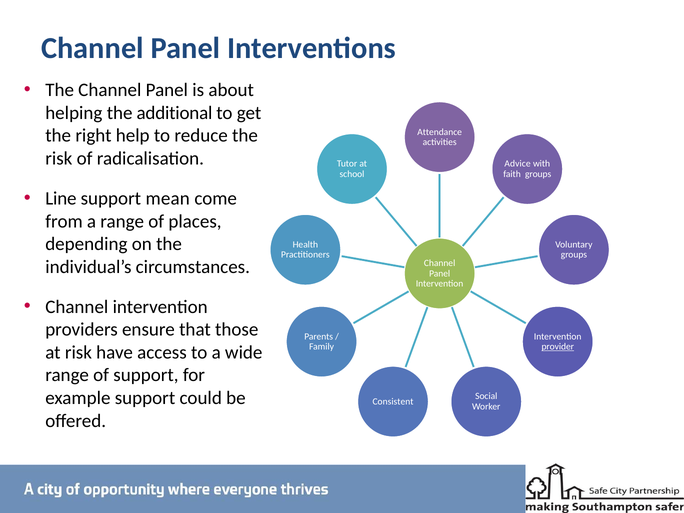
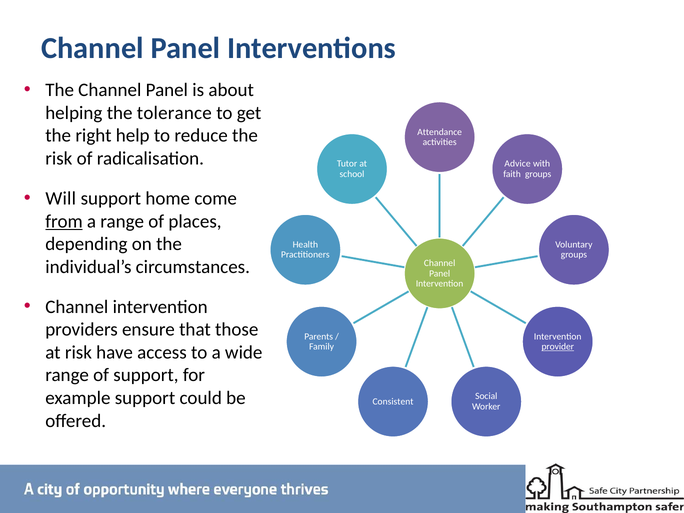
additional: additional -> tolerance
Line: Line -> Will
mean: mean -> home
from underline: none -> present
